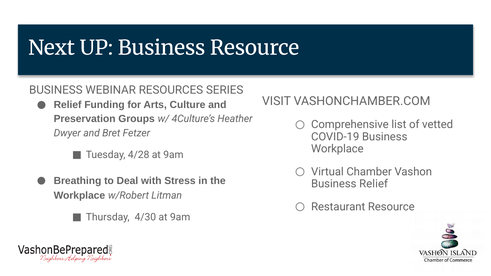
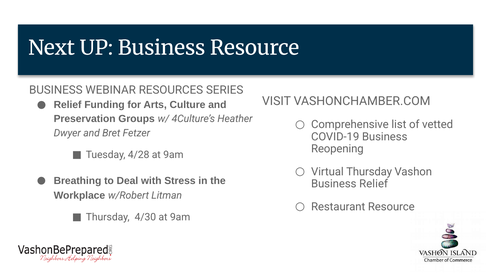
Workplace at (337, 149): Workplace -> Reopening
Virtual Chamber: Chamber -> Thursday
